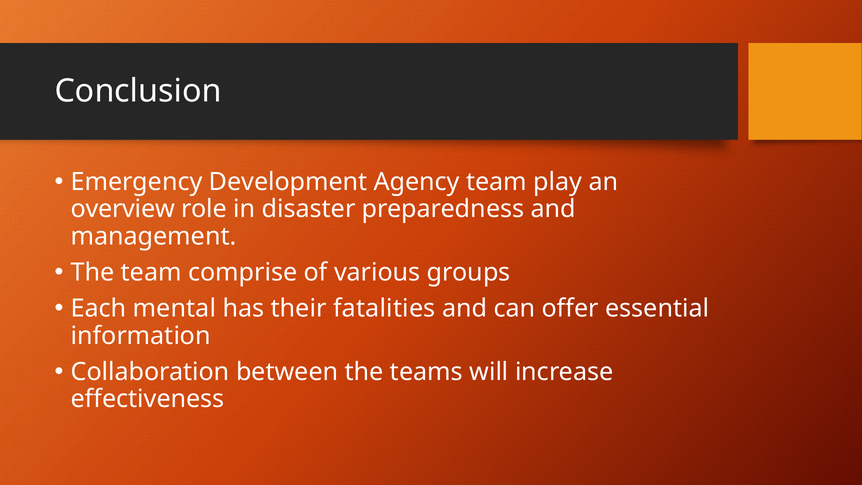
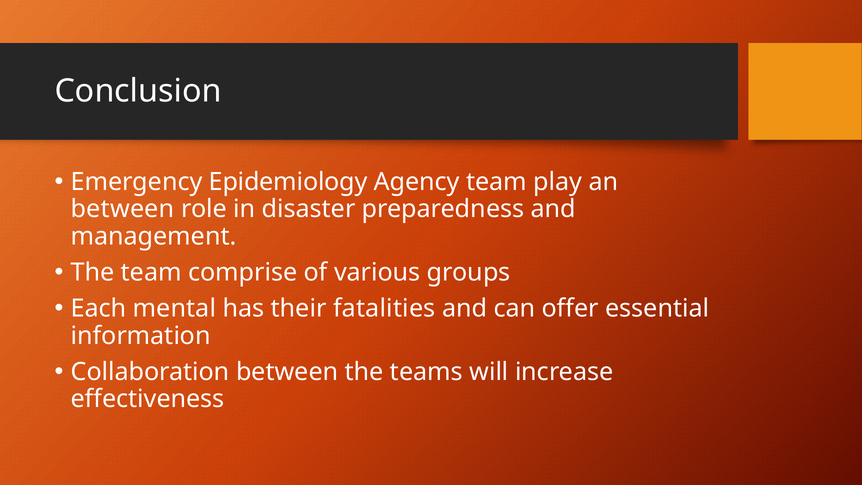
Development: Development -> Epidemiology
overview at (123, 209): overview -> between
